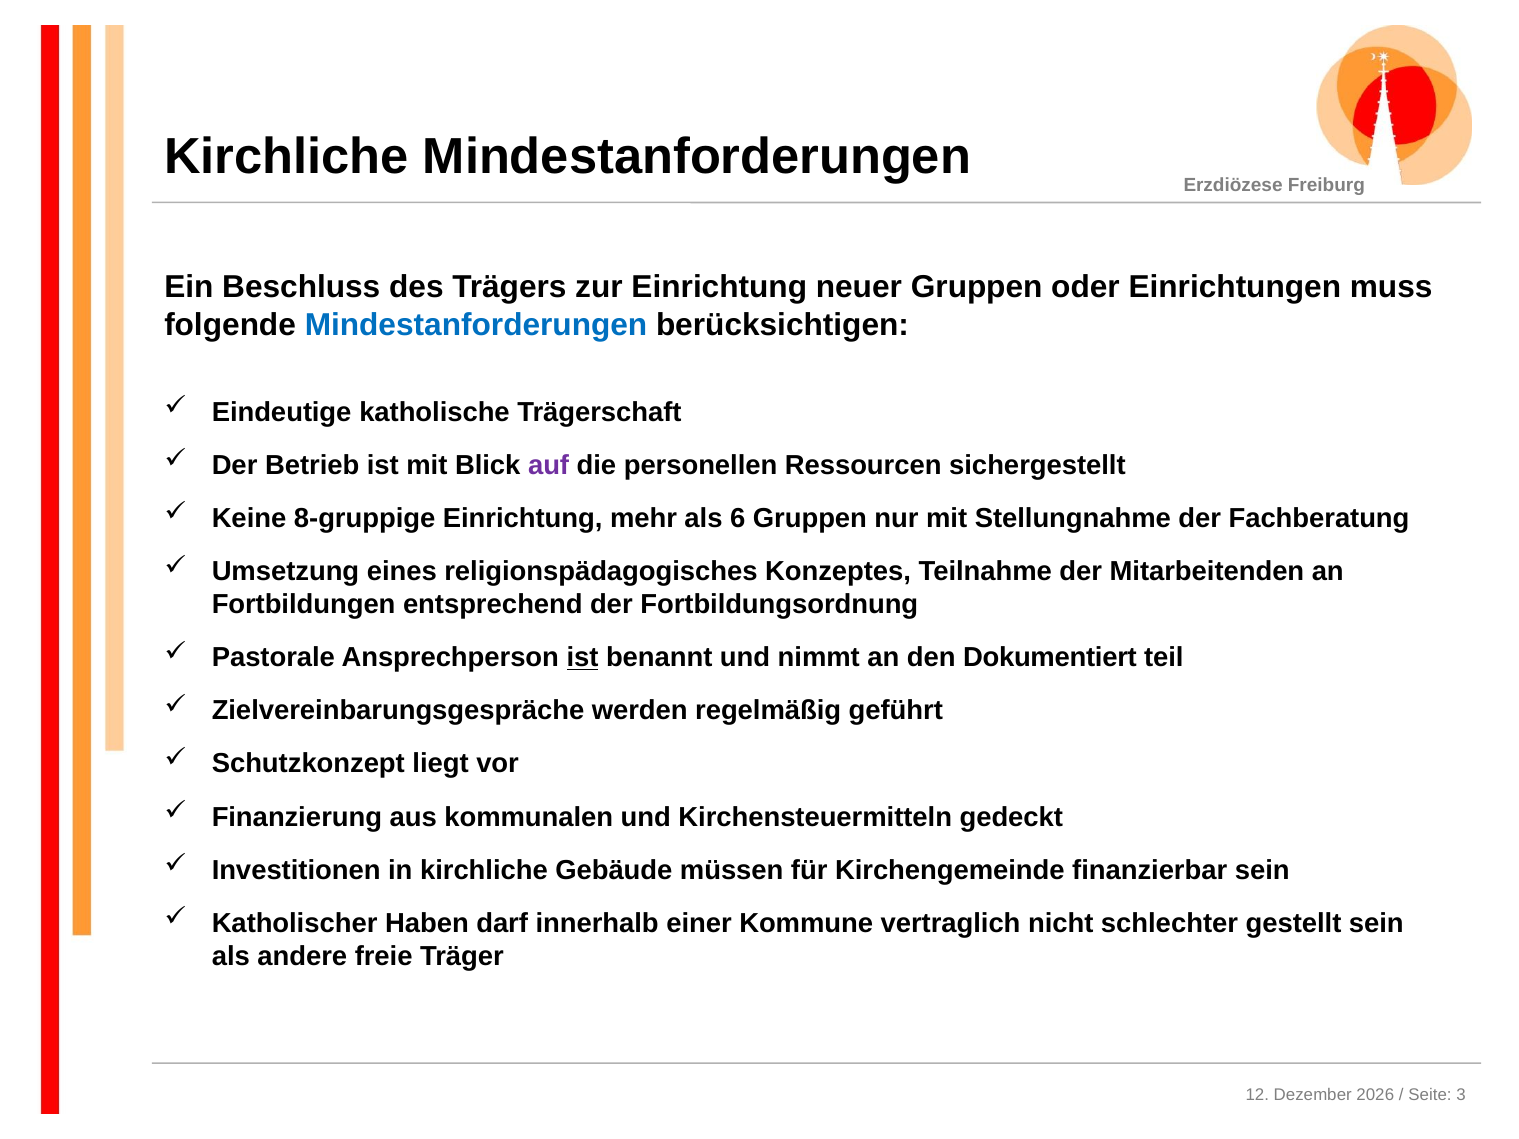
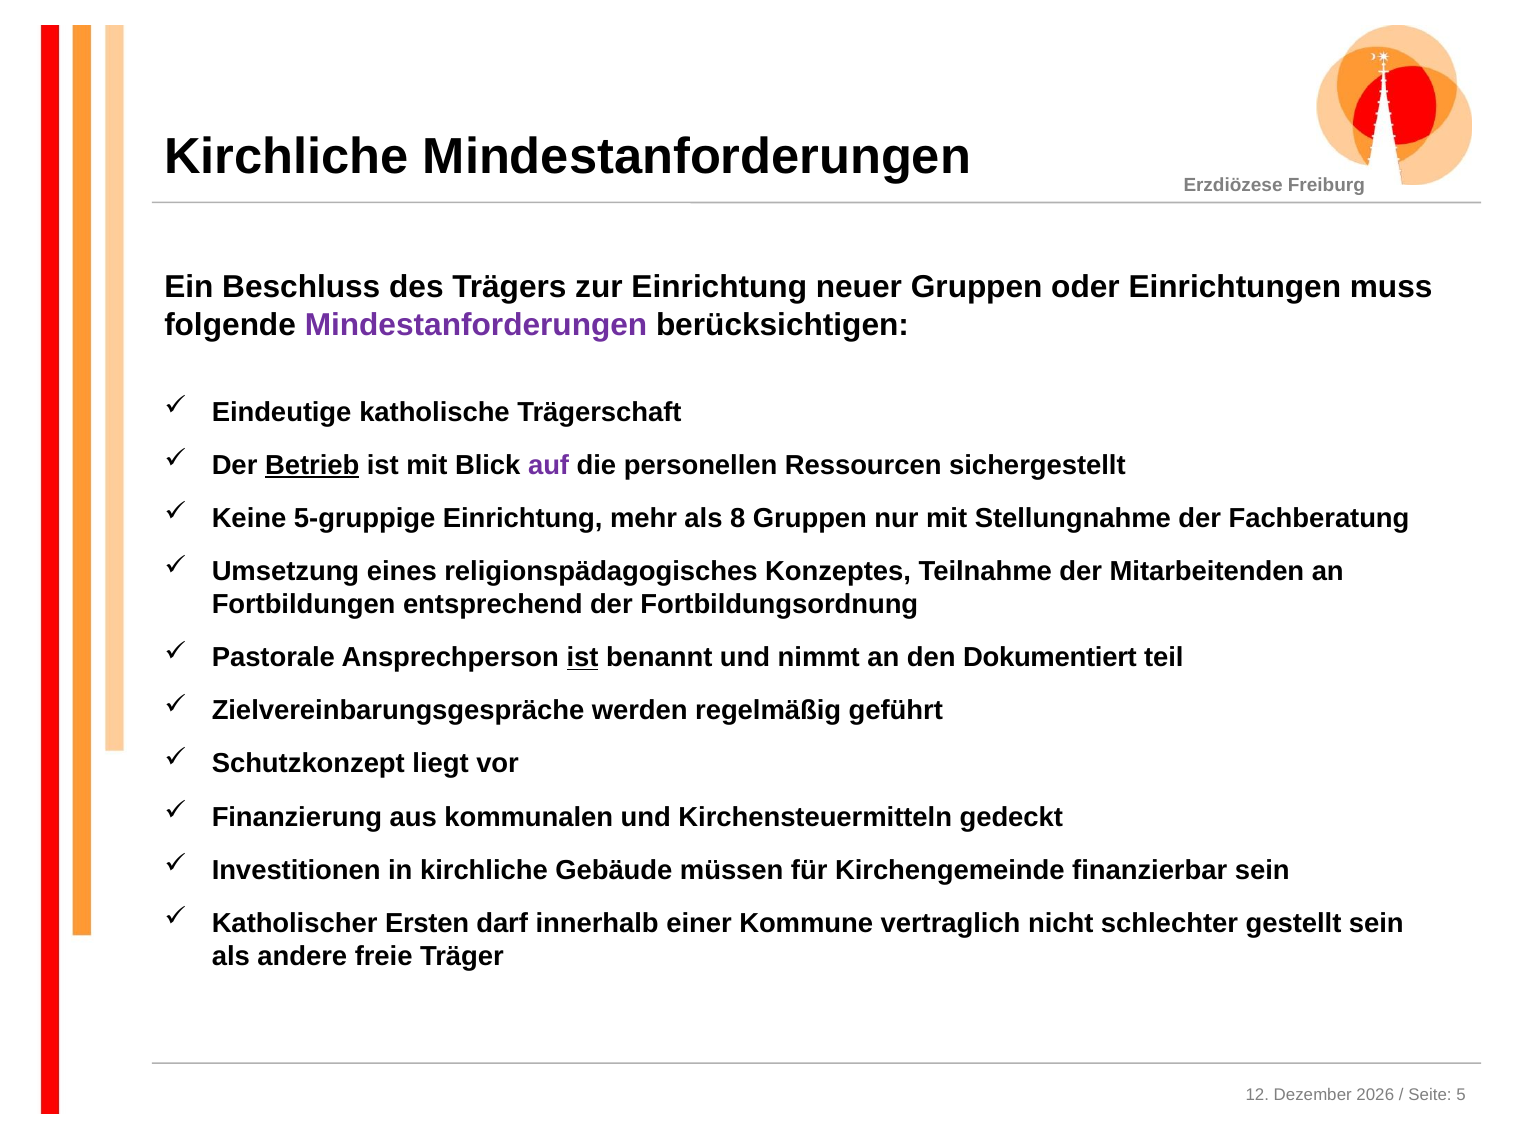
Mindestanforderungen at (476, 325) colour: blue -> purple
Betrieb underline: none -> present
8-gruppige: 8-gruppige -> 5-gruppige
6: 6 -> 8
Haben: Haben -> Ersten
3: 3 -> 5
